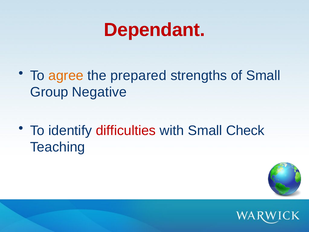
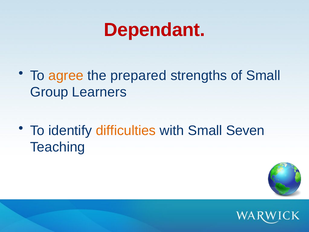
Negative: Negative -> Learners
difficulties colour: red -> orange
Check: Check -> Seven
